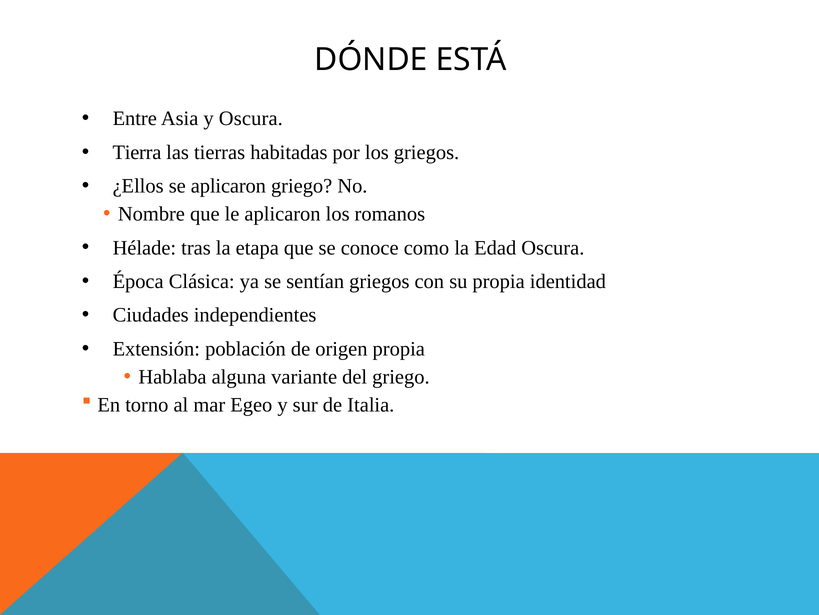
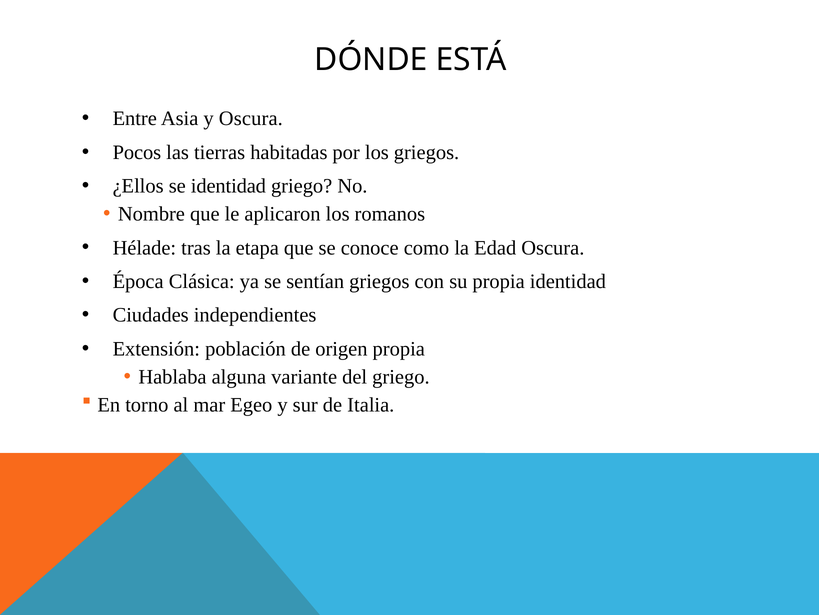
Tierra: Tierra -> Pocos
se aplicaron: aplicaron -> identidad
